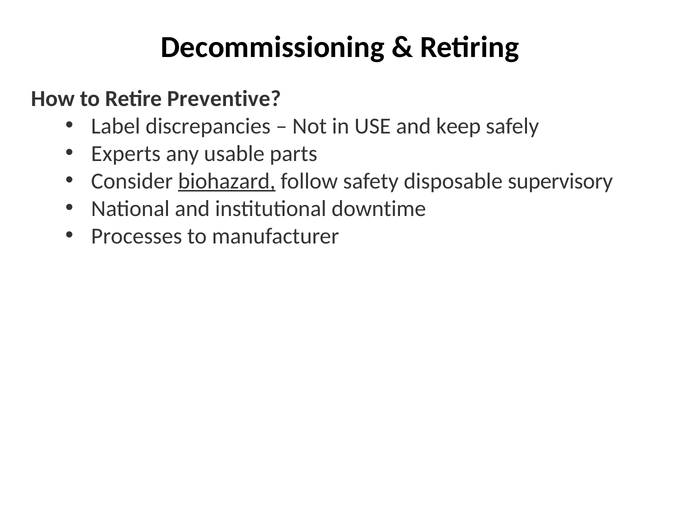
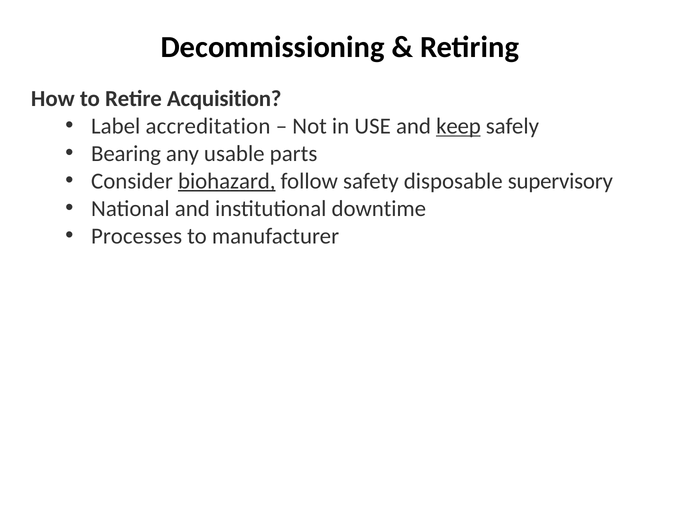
Preventive: Preventive -> Acquisition
discrepancies: discrepancies -> accreditation
keep underline: none -> present
Experts: Experts -> Bearing
